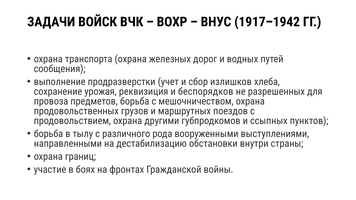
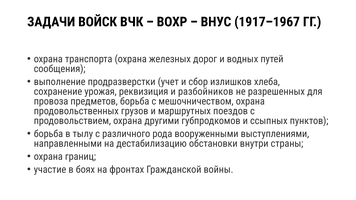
1917–1942: 1917–1942 -> 1917–1967
беспорядков: беспорядков -> разбойников
